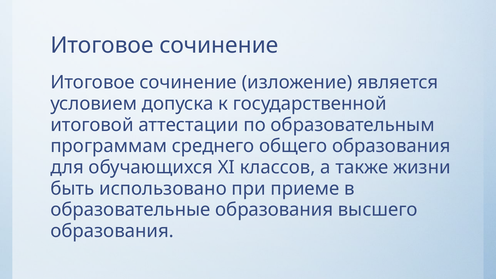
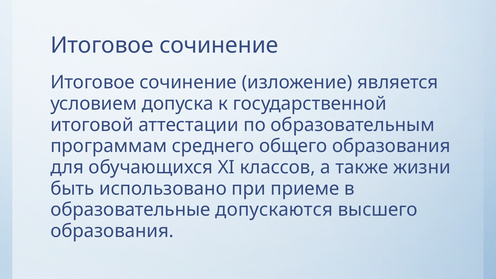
образовательные образования: образования -> допускаются
